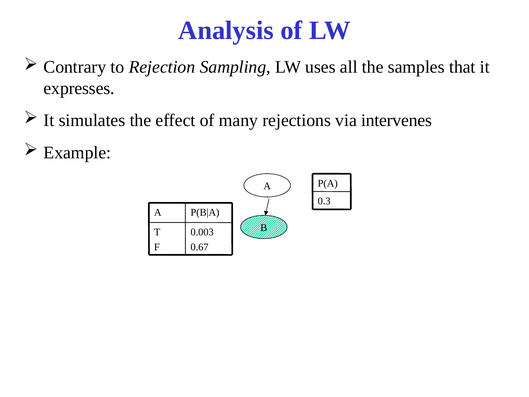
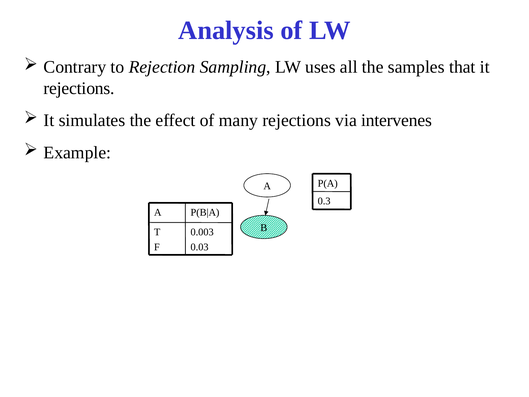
expresses at (79, 88): expresses -> rejections
0.67: 0.67 -> 0.03
